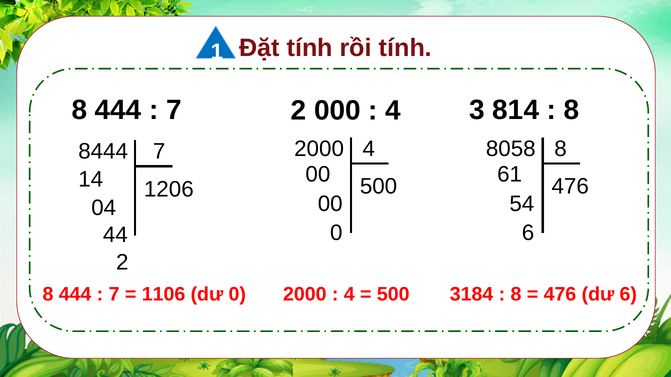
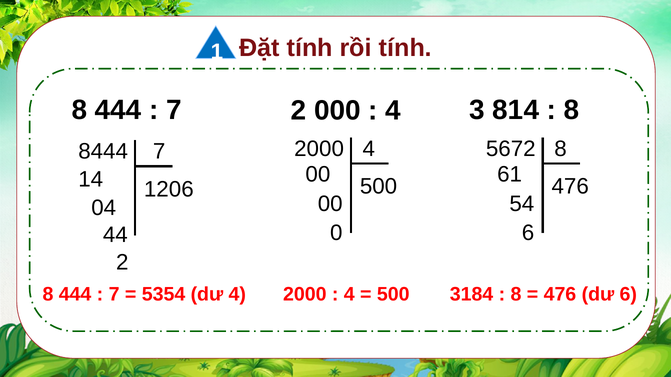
8058: 8058 -> 5672
1106: 1106 -> 5354
dư 0: 0 -> 4
